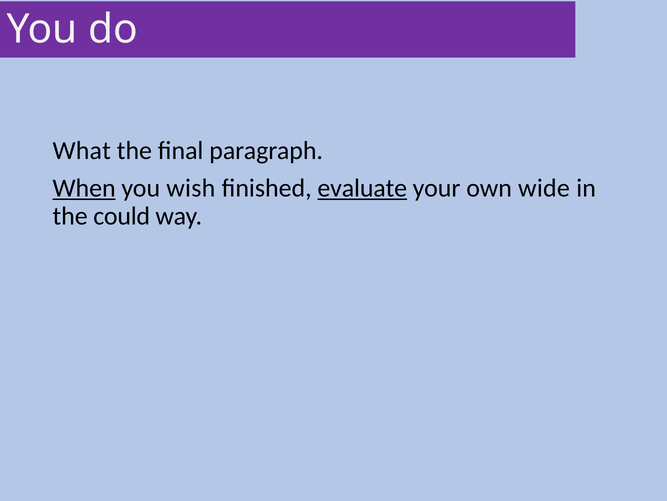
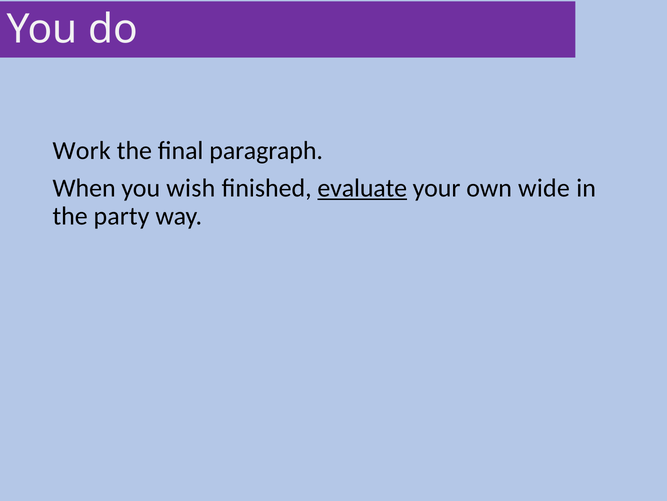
What: What -> Work
When underline: present -> none
could: could -> party
